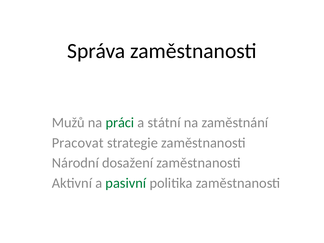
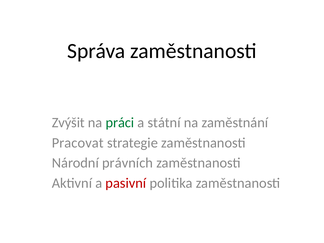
Mužů: Mužů -> Zvýšit
dosažení: dosažení -> právních
pasivní colour: green -> red
